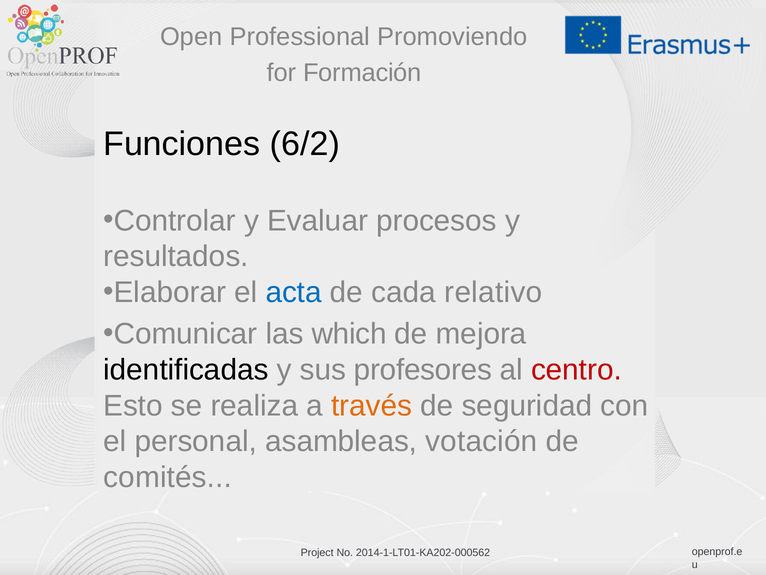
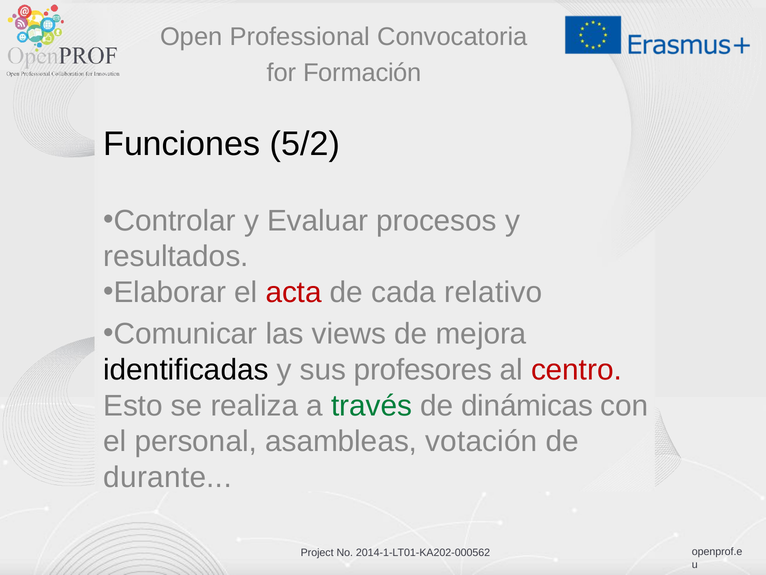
Promoviendo: Promoviendo -> Convocatoria
6/2: 6/2 -> 5/2
acta colour: blue -> red
which: which -> views
través colour: orange -> green
seguridad: seguridad -> dinámicas
comités: comités -> durante
